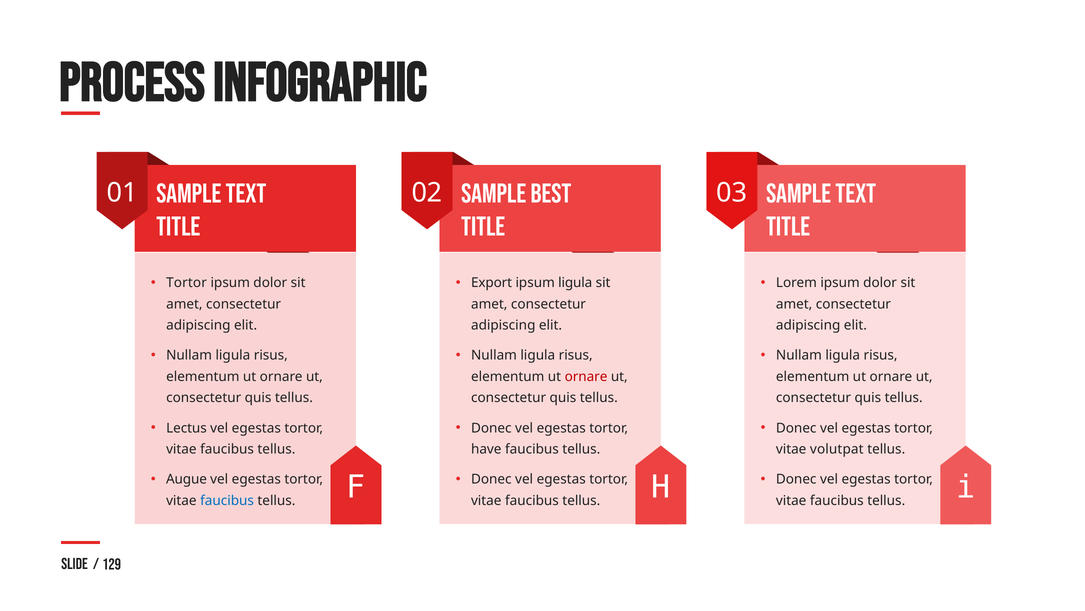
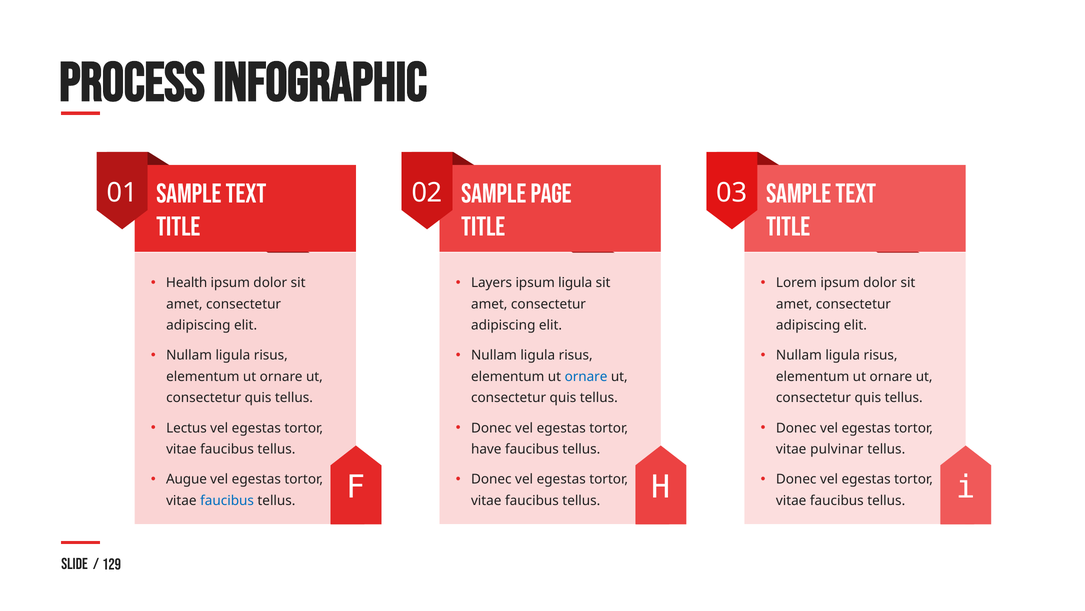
Best: Best -> Page
Tortor at (187, 283): Tortor -> Health
Export: Export -> Layers
ornare at (586, 376) colour: red -> blue
volutpat: volutpat -> pulvinar
